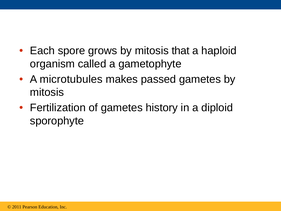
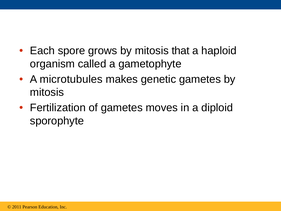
passed: passed -> genetic
history: history -> moves
